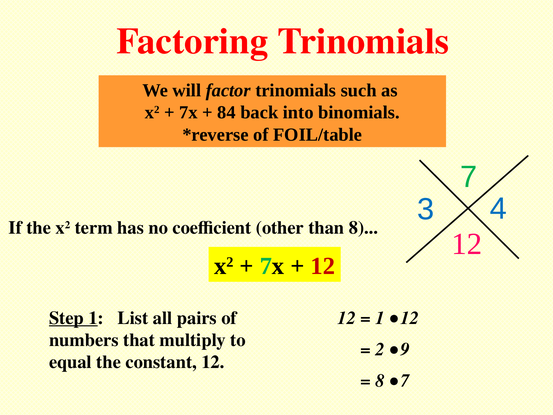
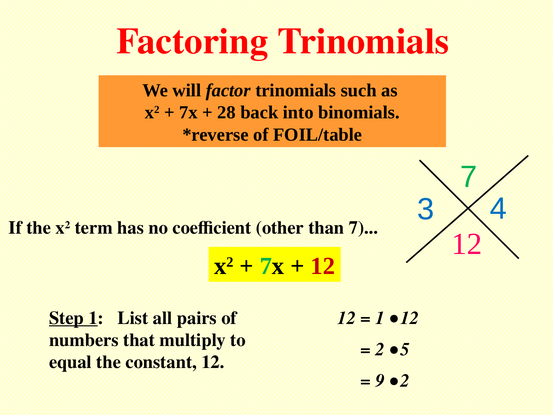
84: 84 -> 28
than 8: 8 -> 7
9: 9 -> 5
8 at (380, 381): 8 -> 9
7 at (405, 381): 7 -> 2
